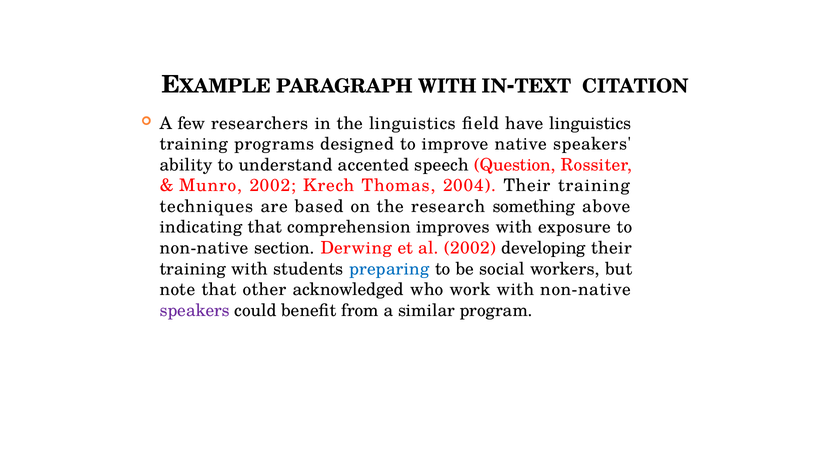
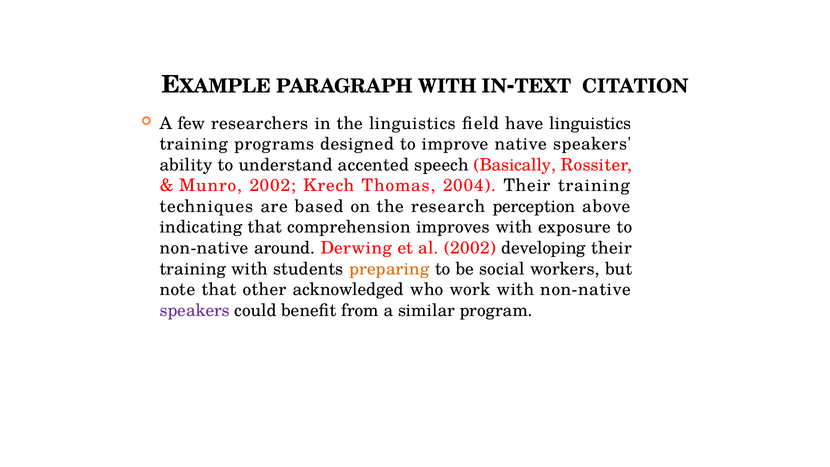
Question: Question -> Basically
something: something -> perception
section: section -> around
preparing colour: blue -> orange
